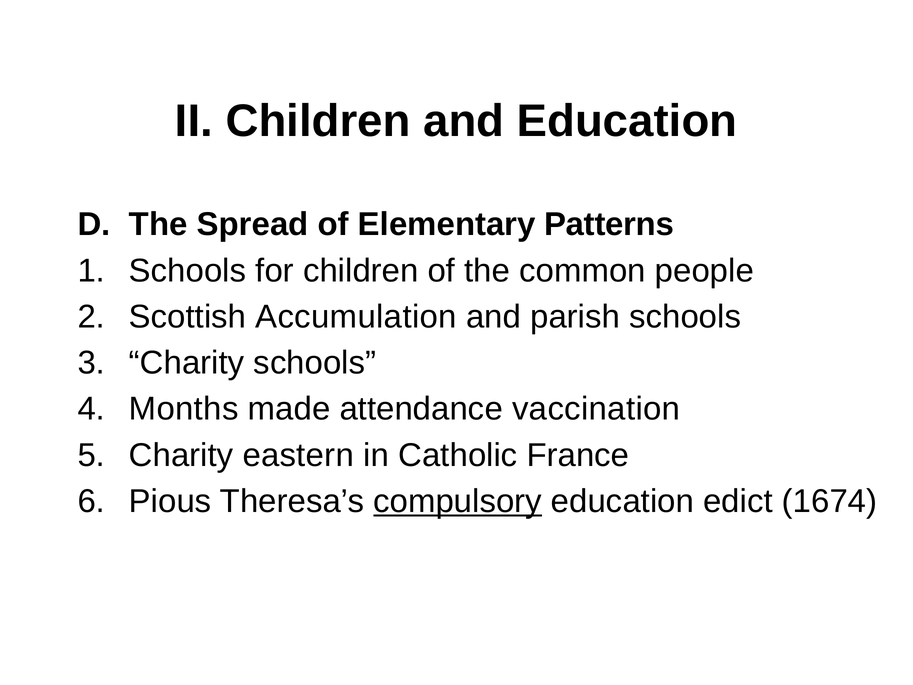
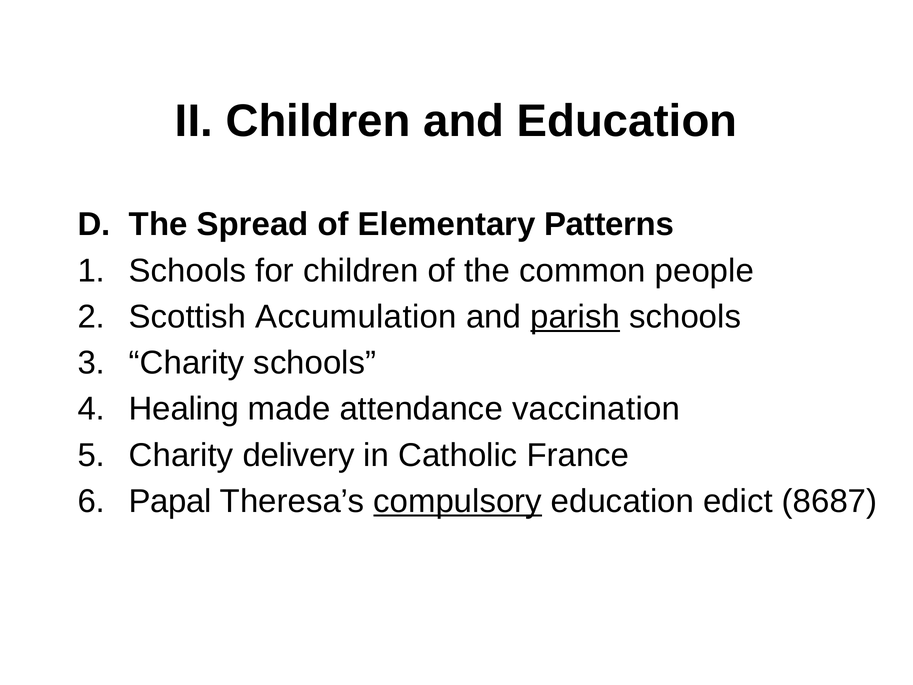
parish underline: none -> present
Months: Months -> Healing
eastern: eastern -> delivery
Pious: Pious -> Papal
1674: 1674 -> 8687
